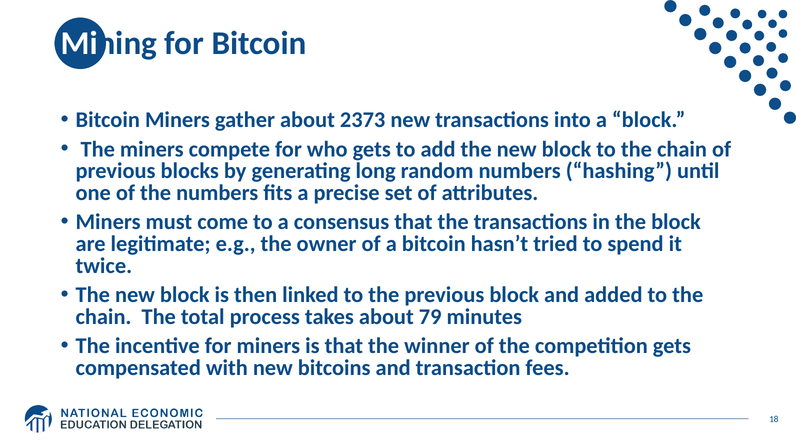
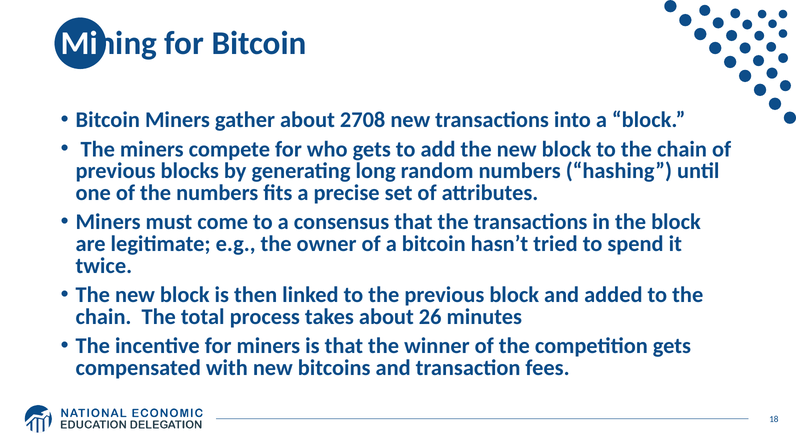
2373: 2373 -> 2708
79: 79 -> 26
